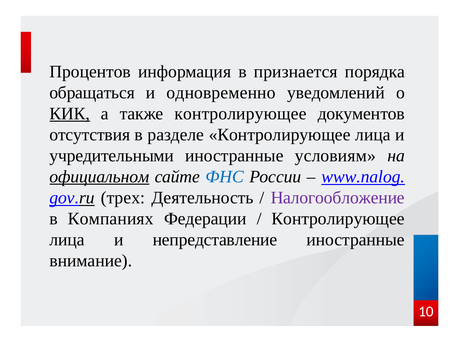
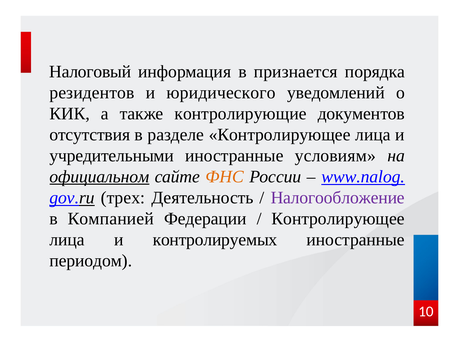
Процентов: Процентов -> Налоговый
обращаться: обращаться -> резидентов
одновременно: одновременно -> юридического
КИК underline: present -> none
также контролирующее: контролирующее -> контролирующие
ФНС colour: blue -> orange
Компаниях: Компаниях -> Компанией
непредставление: непредставление -> контролируемых
внимание: внимание -> периодом
